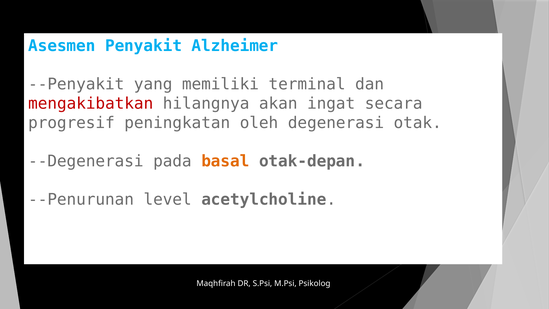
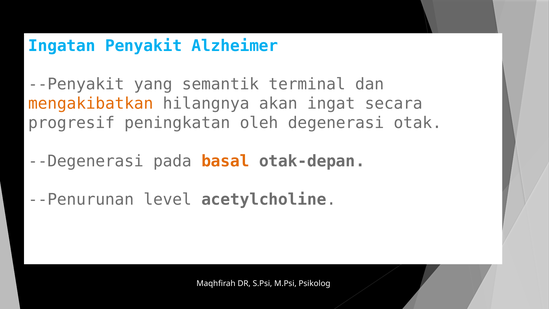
Asesmen: Asesmen -> Ingatan
memiliki: memiliki -> semantik
mengakibatkan colour: red -> orange
